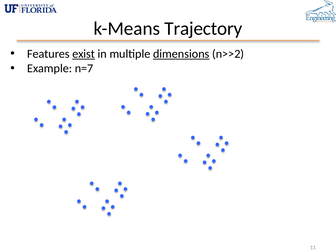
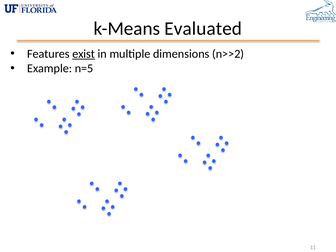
Trajectory: Trajectory -> Evaluated
dimensions underline: present -> none
n=7: n=7 -> n=5
